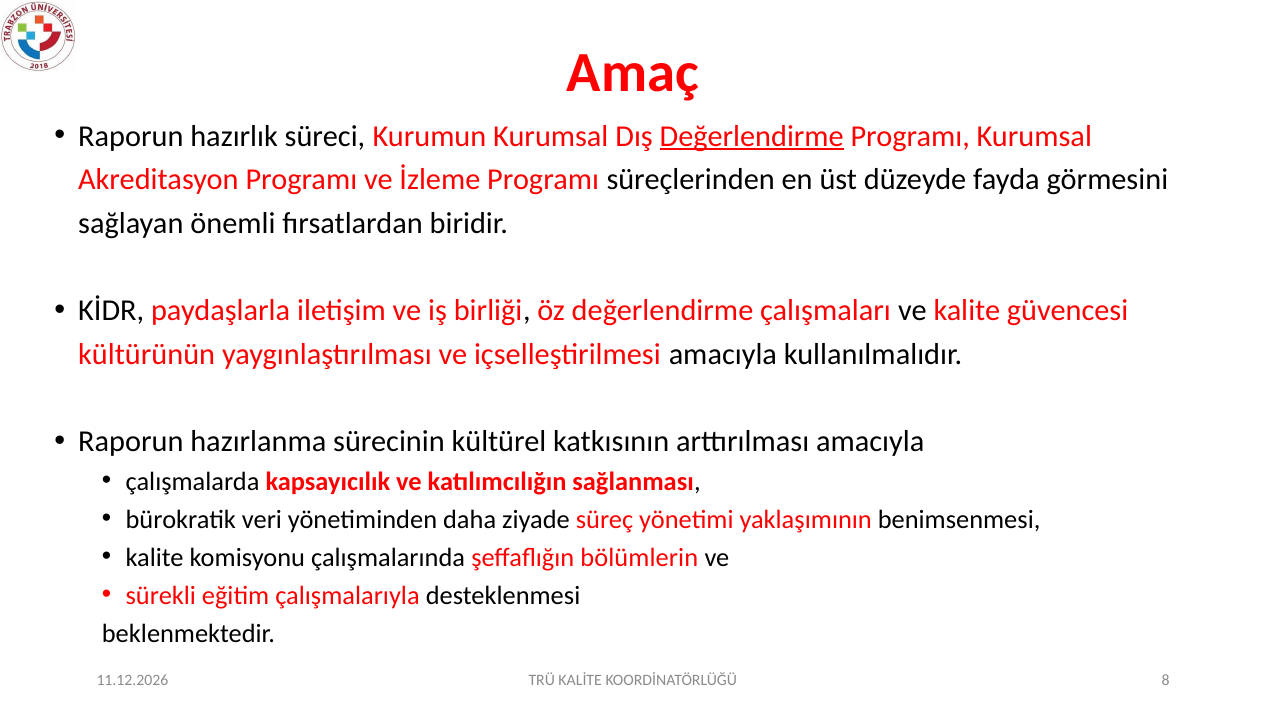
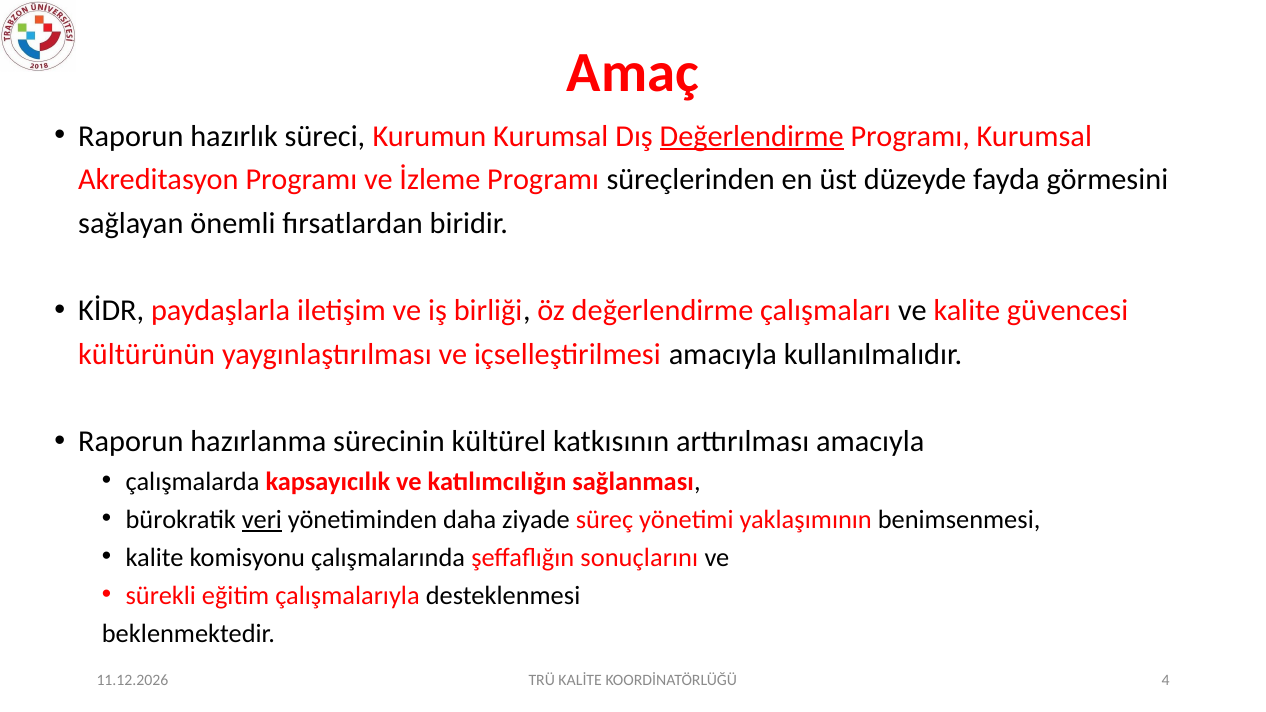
veri underline: none -> present
bölümlerin: bölümlerin -> sonuçlarını
8: 8 -> 4
